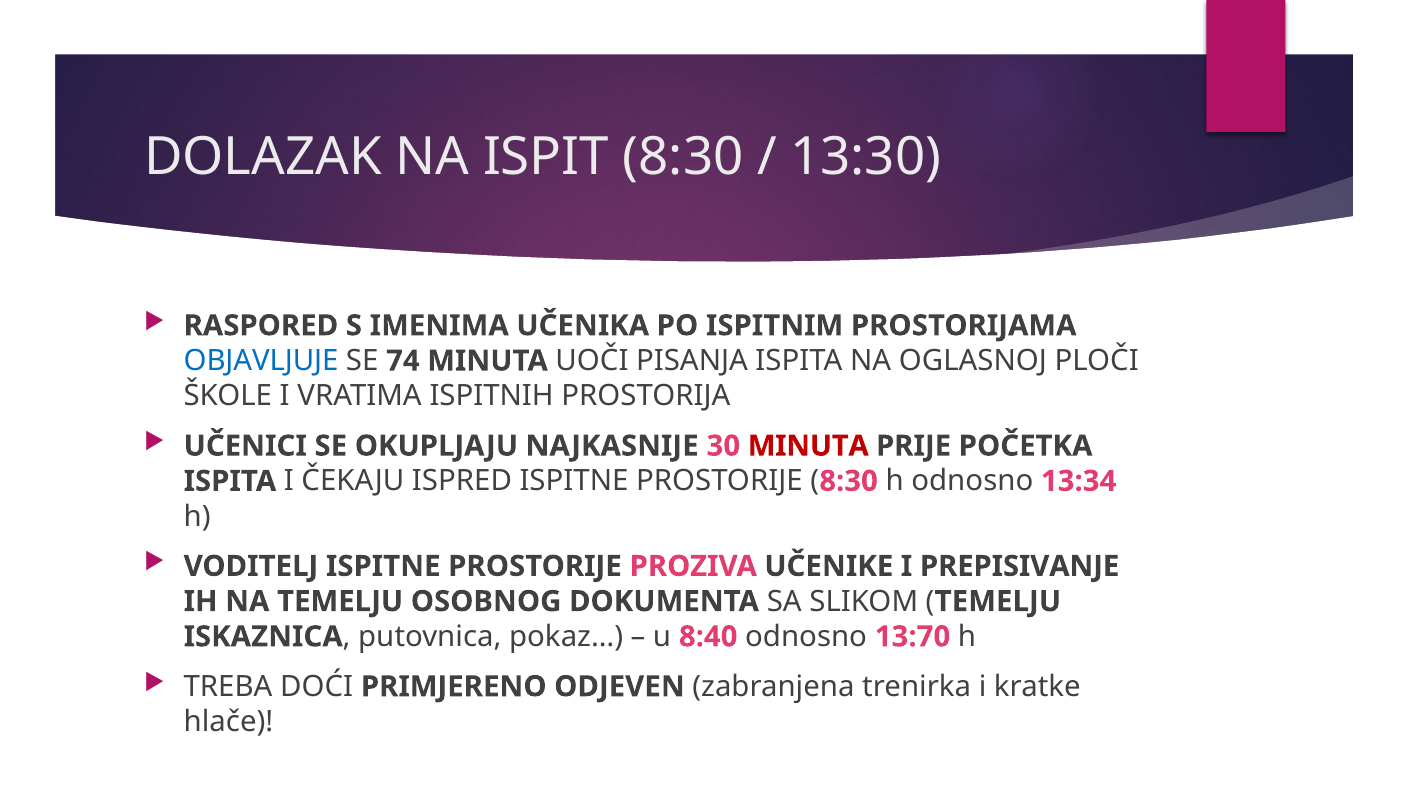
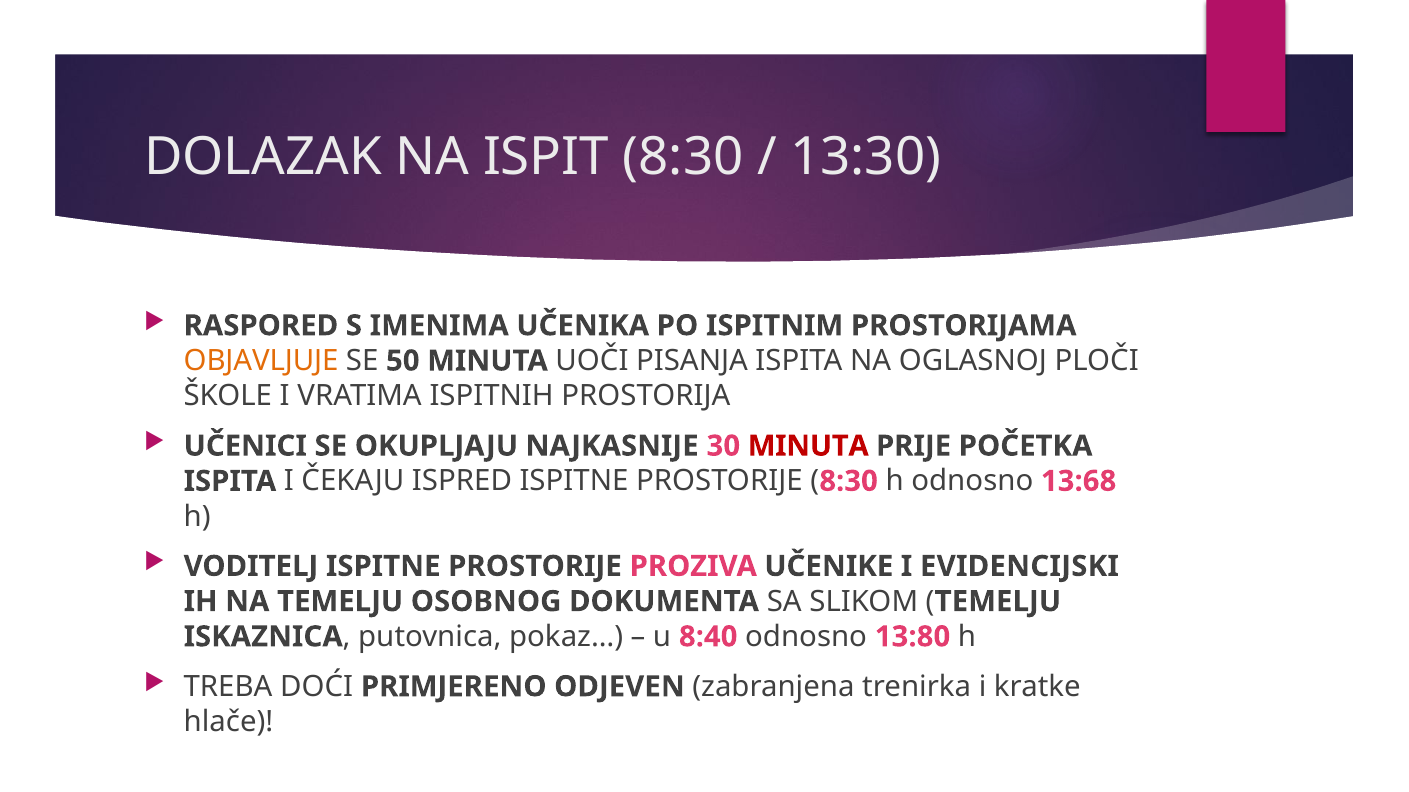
OBJAVLJUJE colour: blue -> orange
74: 74 -> 50
13:34: 13:34 -> 13:68
PREPISIVANJE: PREPISIVANJE -> EVIDENCIJSKI
13:70: 13:70 -> 13:80
